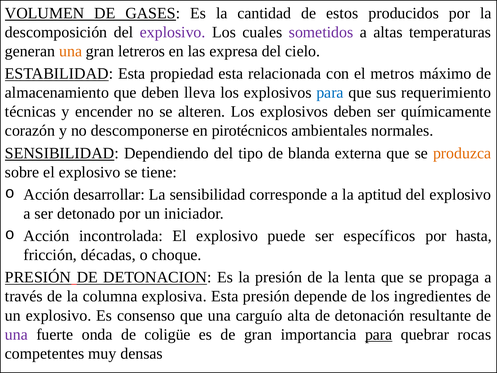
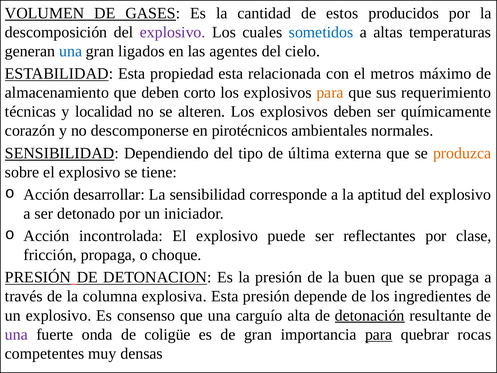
sometidos colour: purple -> blue
una at (71, 51) colour: orange -> blue
letreros: letreros -> ligados
expresa: expresa -> agentes
lleva: lleva -> corto
para at (330, 93) colour: blue -> orange
encender: encender -> localidad
blanda: blanda -> última
específicos: específicos -> reflectantes
hasta: hasta -> clase
fricción décadas: décadas -> propaga
lenta: lenta -> buen
detonación underline: none -> present
